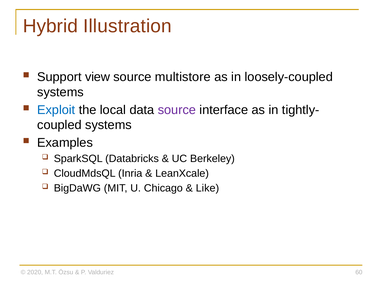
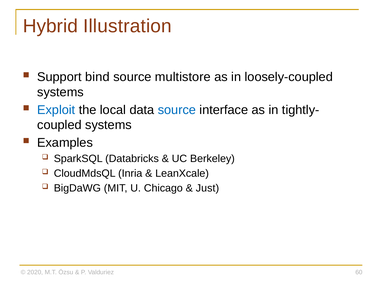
view: view -> bind
source at (177, 110) colour: purple -> blue
Like: Like -> Just
